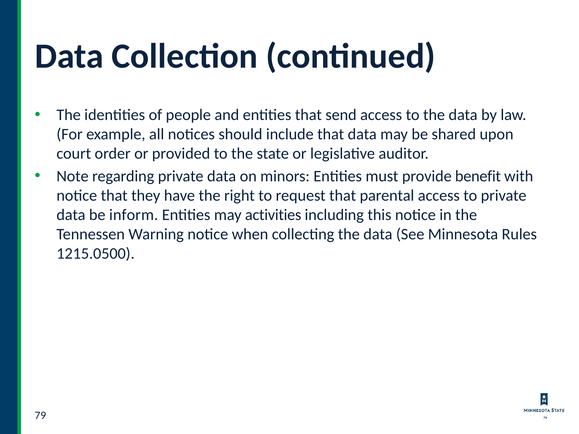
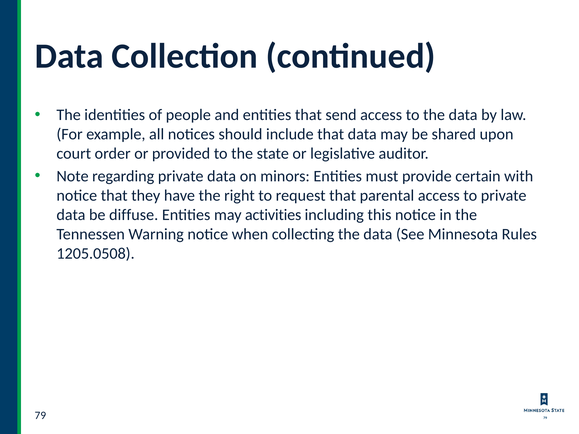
benefit: benefit -> certain
inform: inform -> diffuse
1215.0500: 1215.0500 -> 1205.0508
